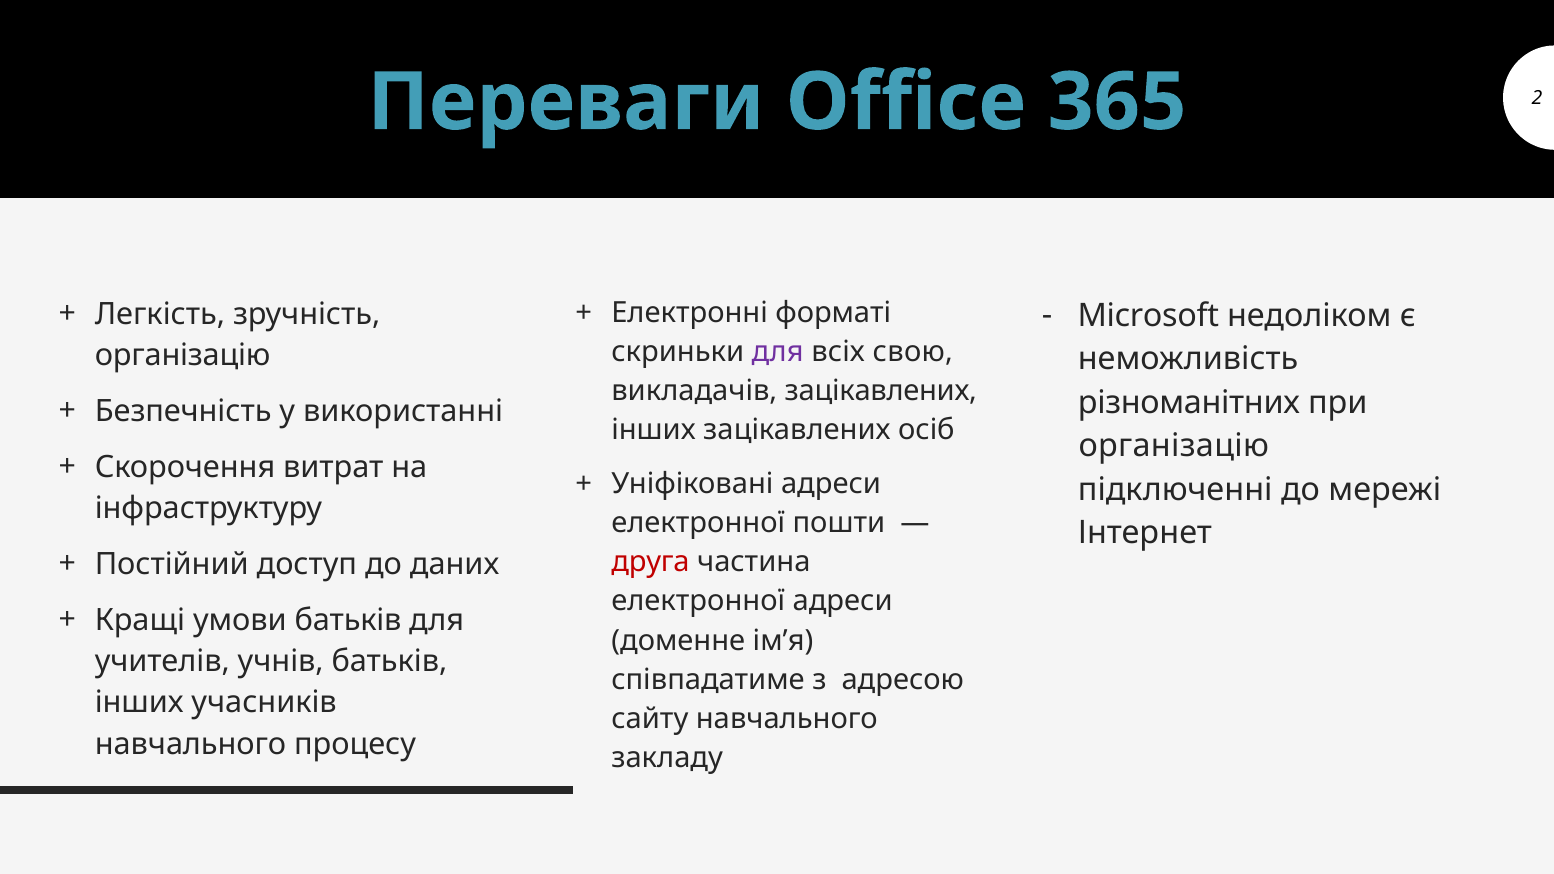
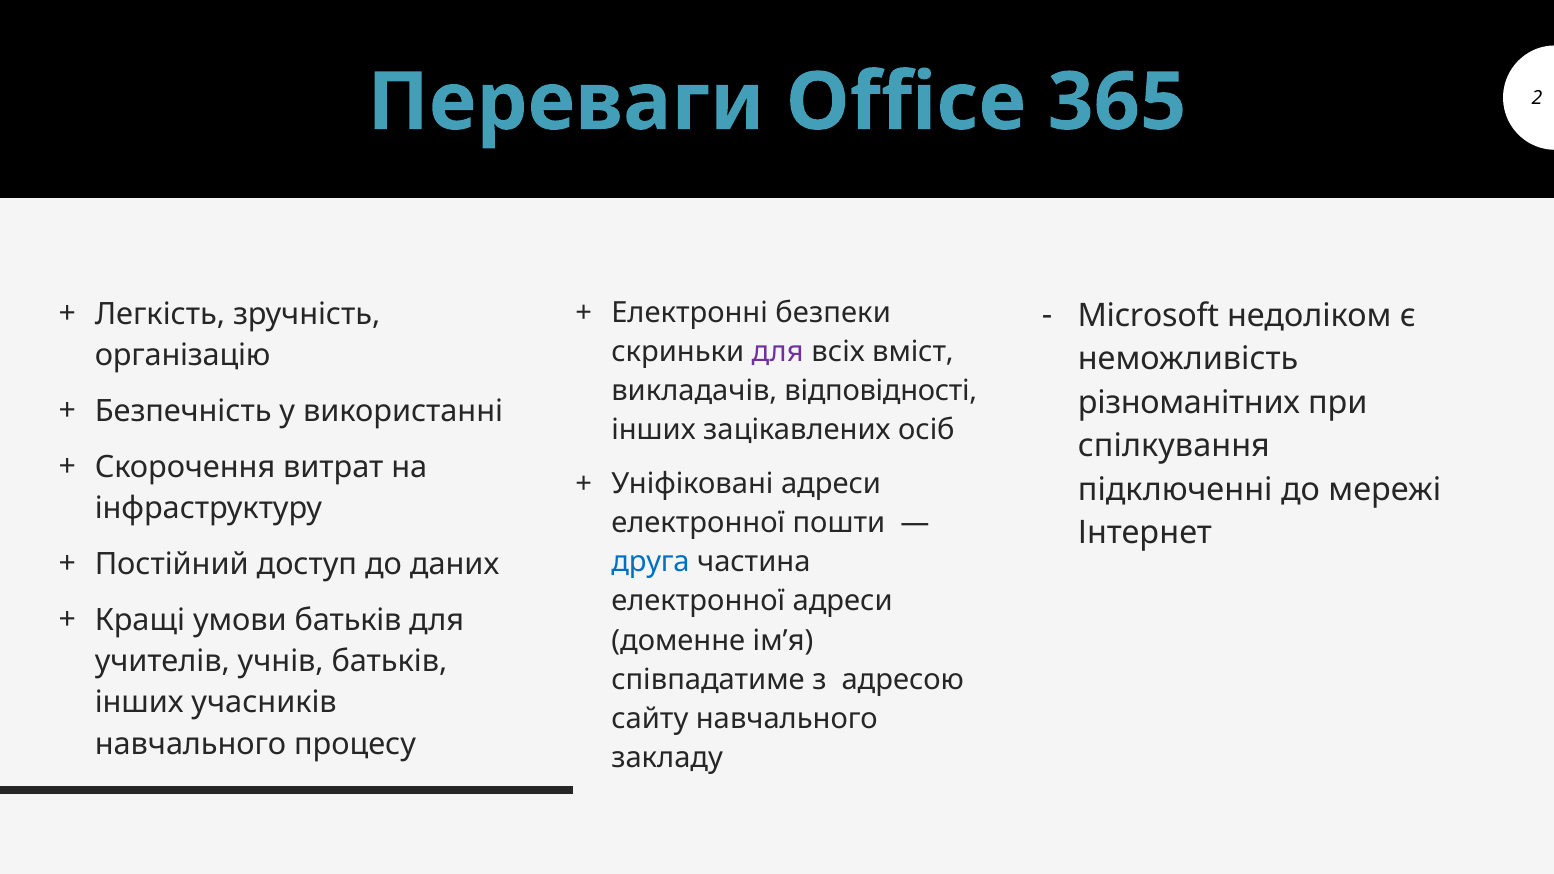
форматі: форматі -> безпеки
свою: свою -> вміст
викладачів зацікавлених: зацікавлених -> відповідності
організацію at (1174, 446): організацію -> спілкування
друга colour: red -> blue
